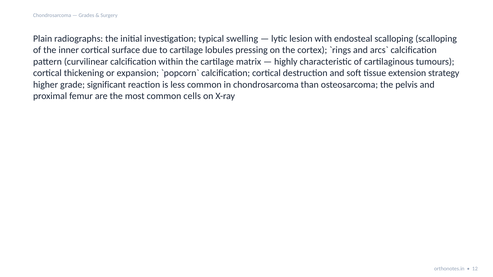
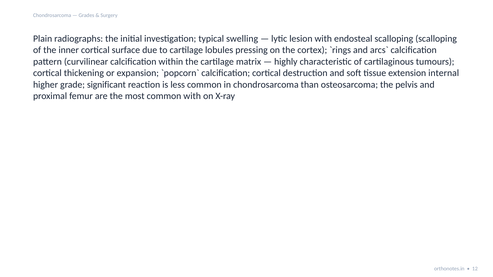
strategy: strategy -> internal
common cells: cells -> with
